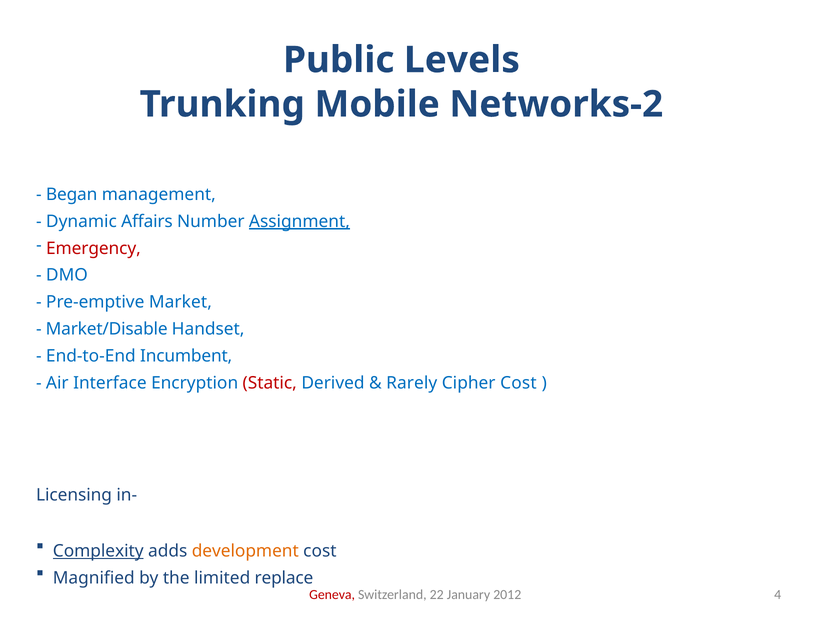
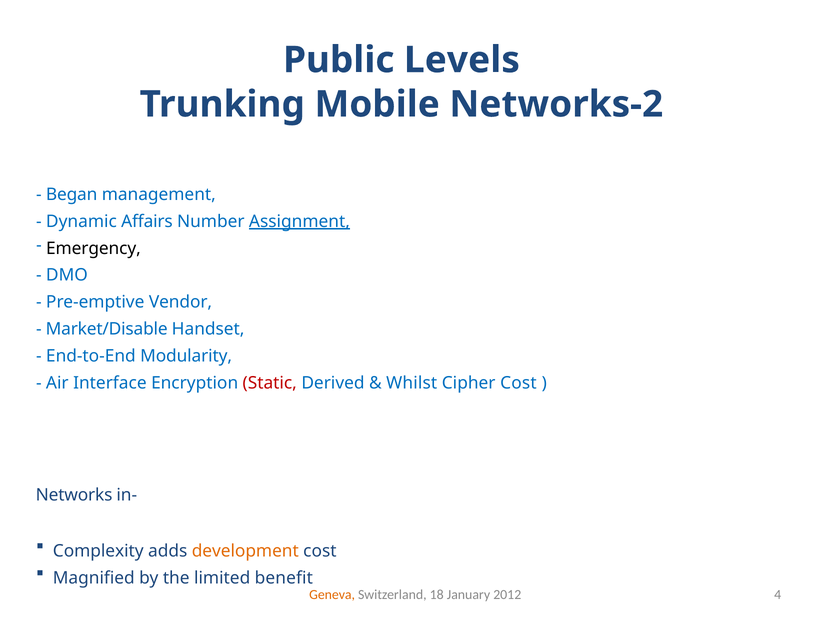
Emergency colour: red -> black
Market: Market -> Vendor
Incumbent: Incumbent -> Modularity
Rarely: Rarely -> Whilst
Licensing: Licensing -> Networks
Complexity underline: present -> none
replace: replace -> benefit
Geneva colour: red -> orange
22: 22 -> 18
